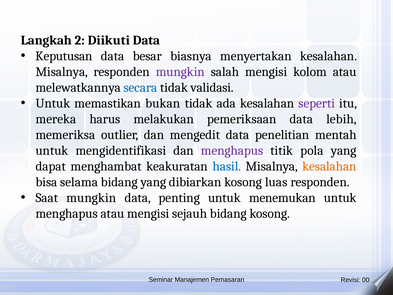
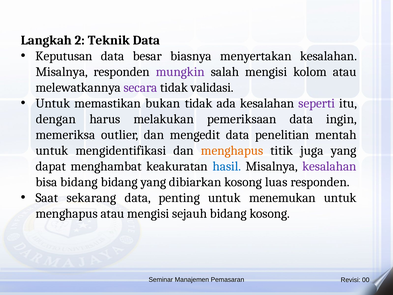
Diikuti: Diikuti -> Teknik
secara colour: blue -> purple
mereka: mereka -> dengan
lebih: lebih -> ingin
menghapus at (232, 150) colour: purple -> orange
pola: pola -> juga
kesalahan at (329, 166) colour: orange -> purple
bisa selama: selama -> bidang
Saat mungkin: mungkin -> sekarang
